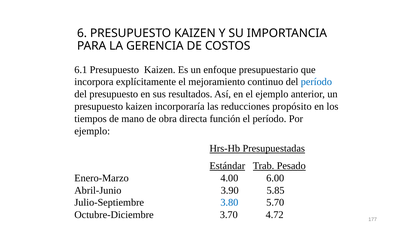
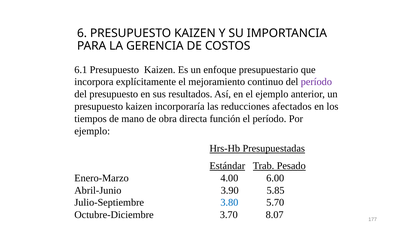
período at (316, 82) colour: blue -> purple
propósito: propósito -> afectados
4.72: 4.72 -> 8.07
